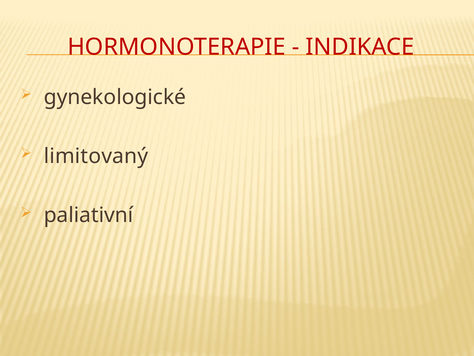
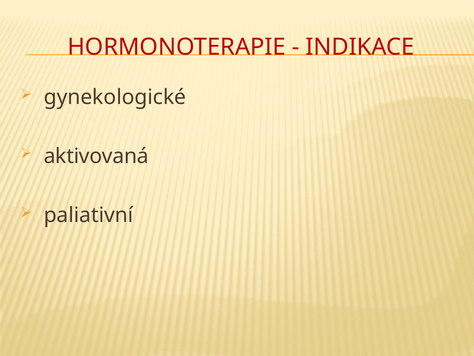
limitovaný: limitovaný -> aktivovaná
